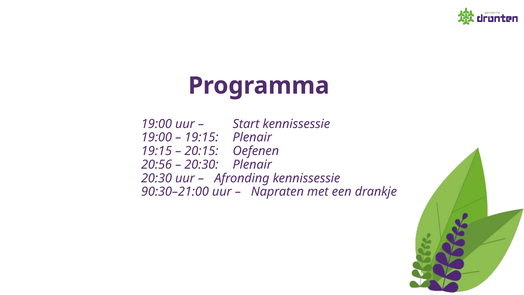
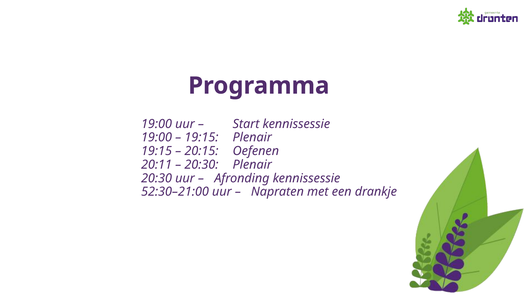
20:56: 20:56 -> 20:11
90:30–21:00: 90:30–21:00 -> 52:30–21:00
